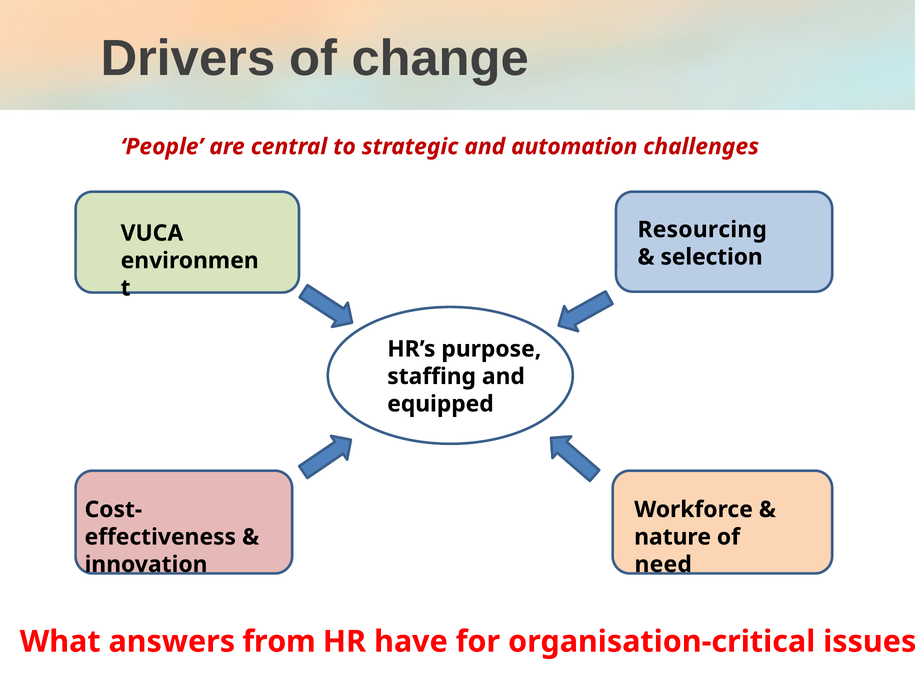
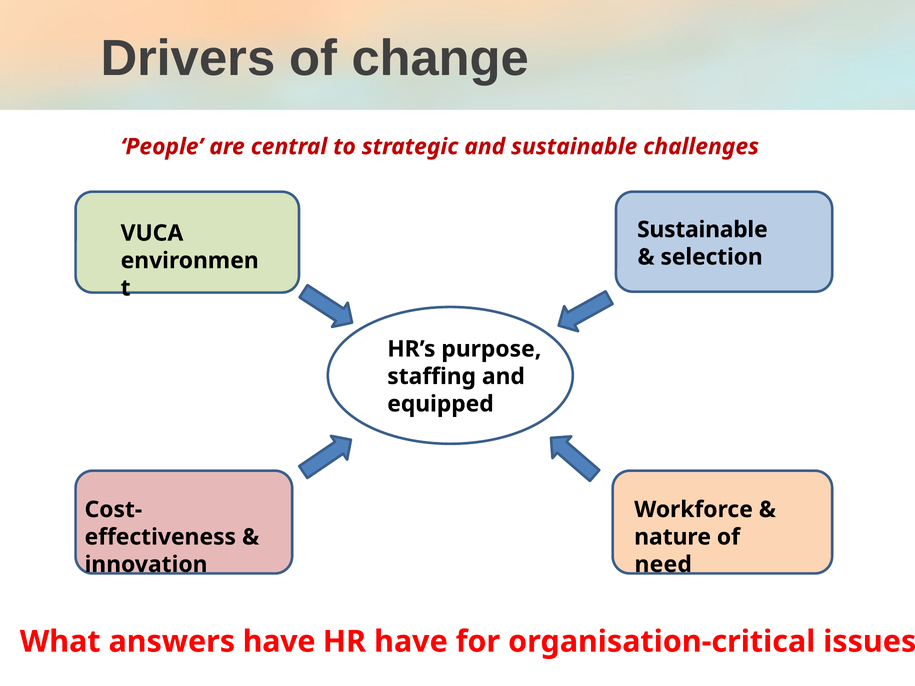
and automation: automation -> sustainable
Resourcing at (702, 230): Resourcing -> Sustainable
answers from: from -> have
